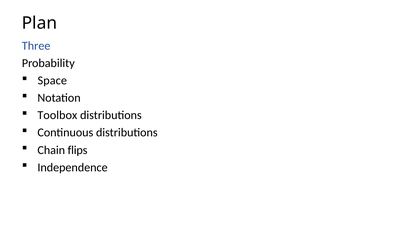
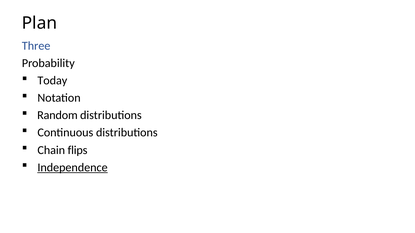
Space: Space -> Today
Toolbox: Toolbox -> Random
Independence underline: none -> present
